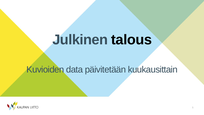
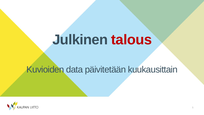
talous colour: black -> red
